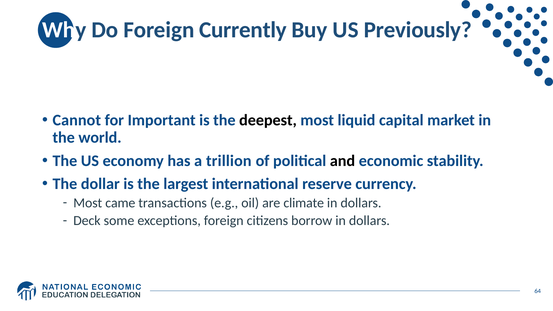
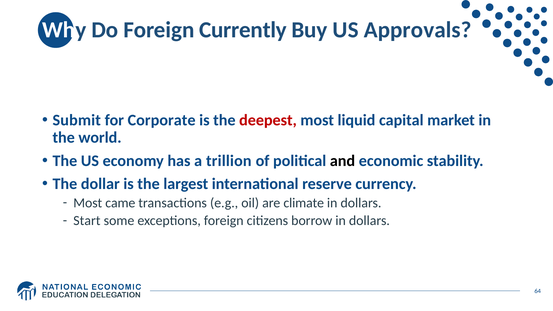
Previously: Previously -> Approvals
Cannot: Cannot -> Submit
Important: Important -> Corporate
deepest colour: black -> red
Deck: Deck -> Start
